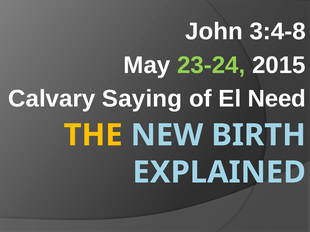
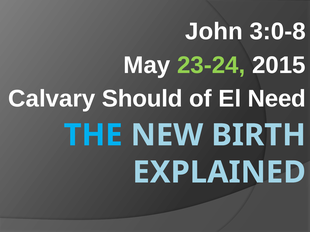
3:4-8: 3:4-8 -> 3:0-8
Saying: Saying -> Should
THE colour: yellow -> light blue
